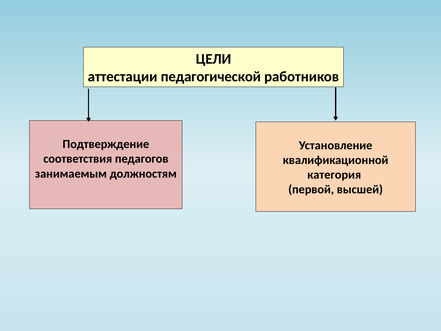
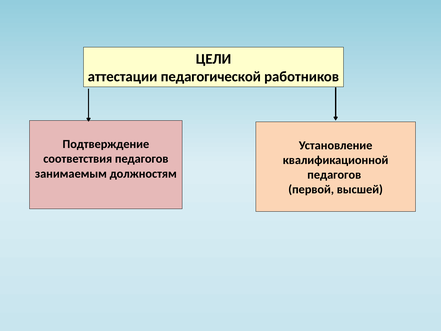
категория at (334, 175): категория -> педагогов
